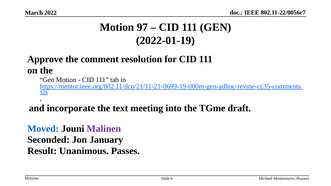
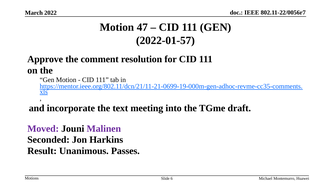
97: 97 -> 47
2022-01-19: 2022-01-19 -> 2022-01-57
Moved colour: blue -> purple
January: January -> Harkins
